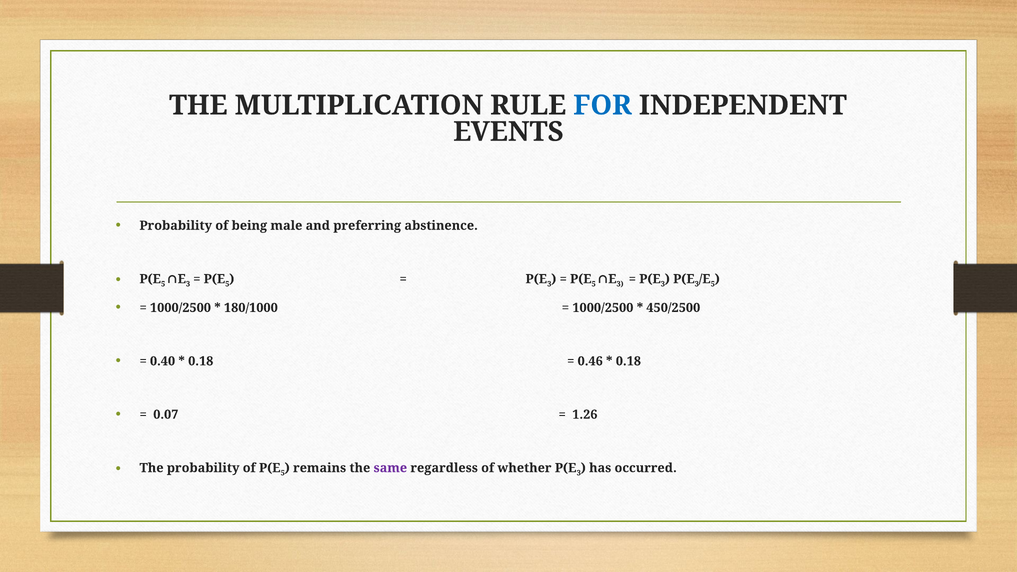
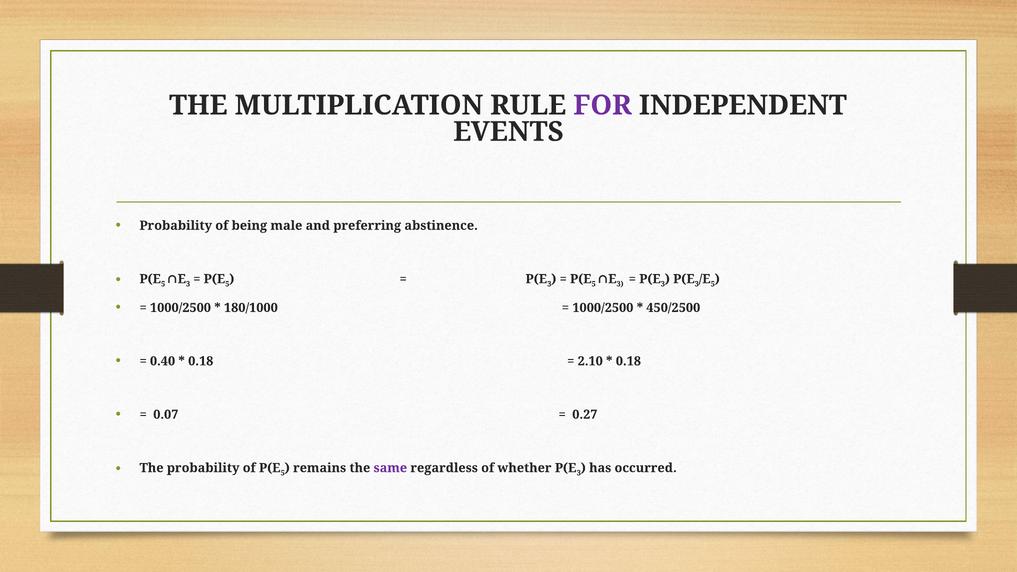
FOR colour: blue -> purple
0.46: 0.46 -> 2.10
1.26: 1.26 -> 0.27
